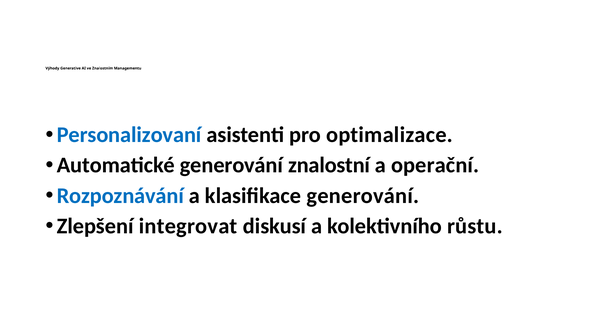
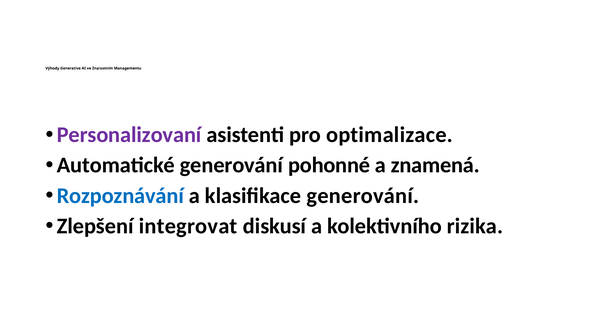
Personalizovaní colour: blue -> purple
znalostní: znalostní -> pohonné
operační: operační -> znamená
růstu: růstu -> rizika
